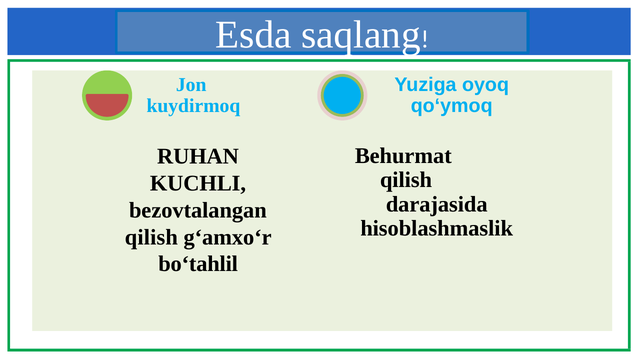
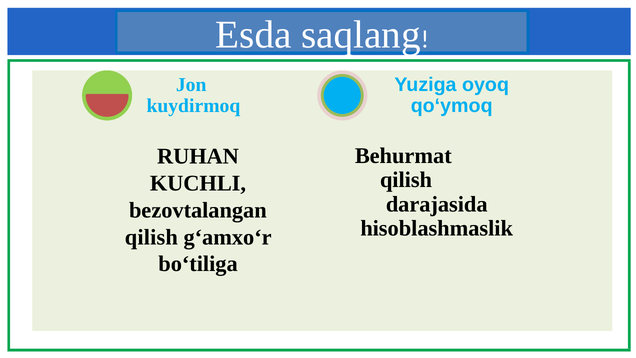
bo‘tahlil: bo‘tahlil -> bo‘tiliga
